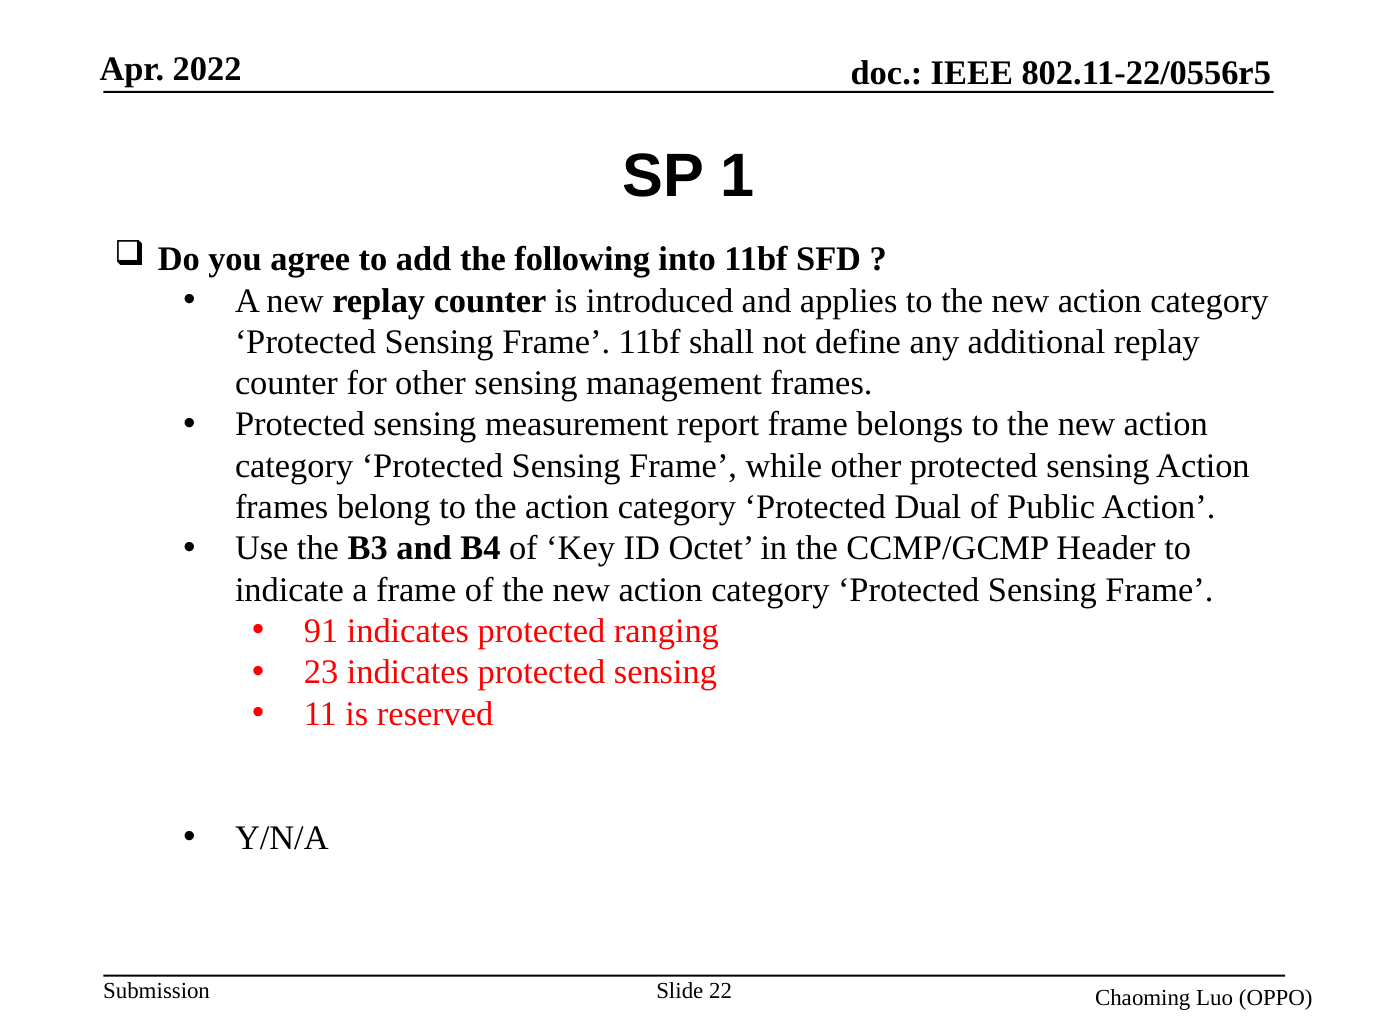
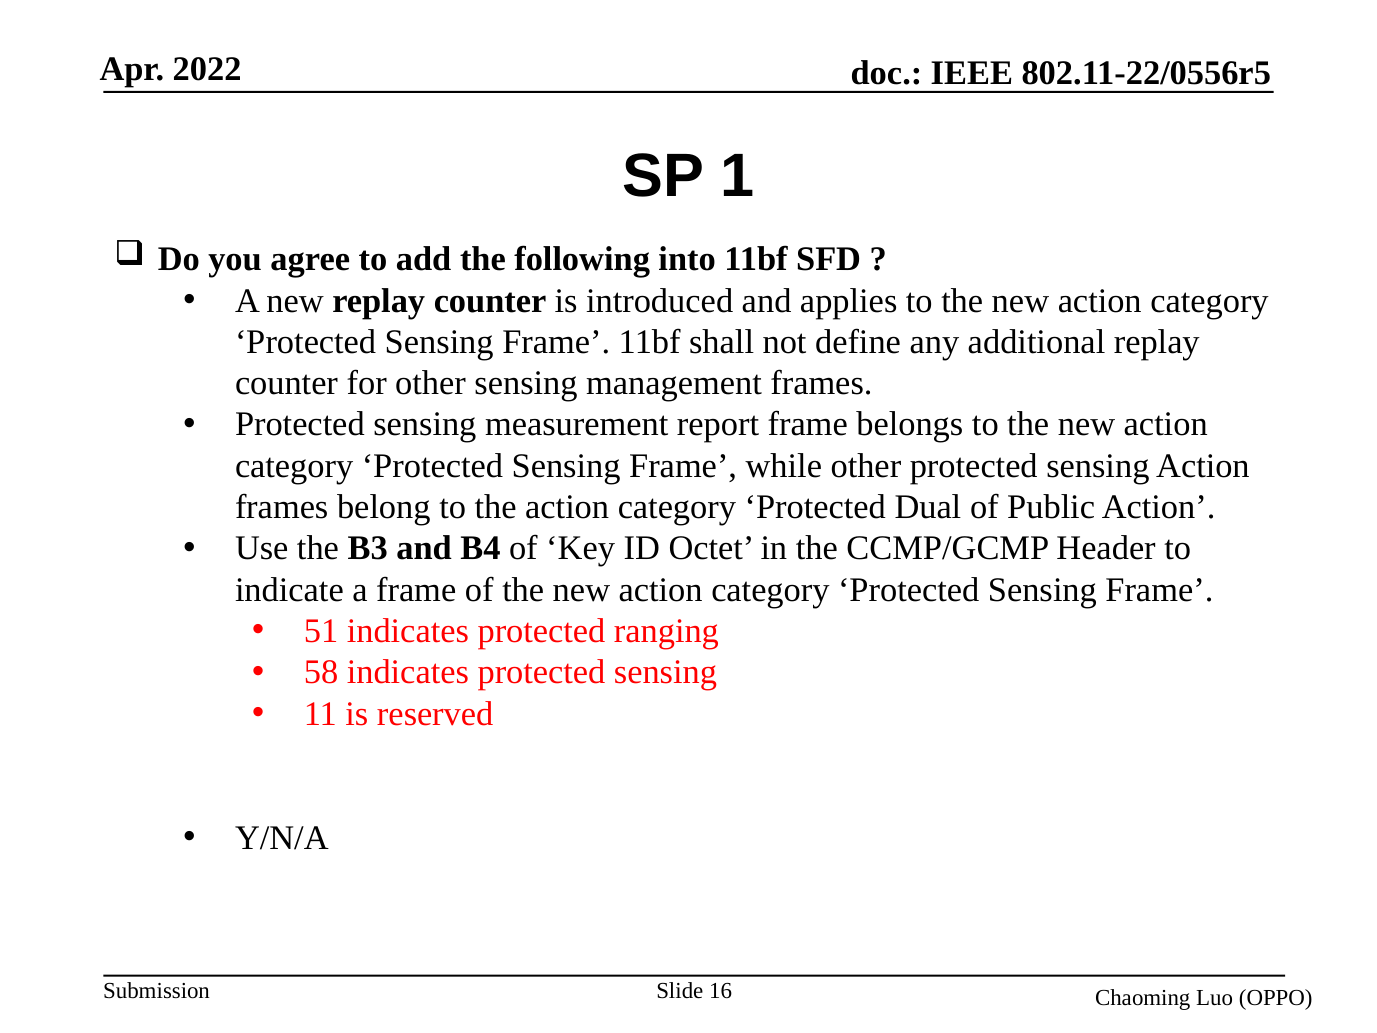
91: 91 -> 51
23: 23 -> 58
22: 22 -> 16
